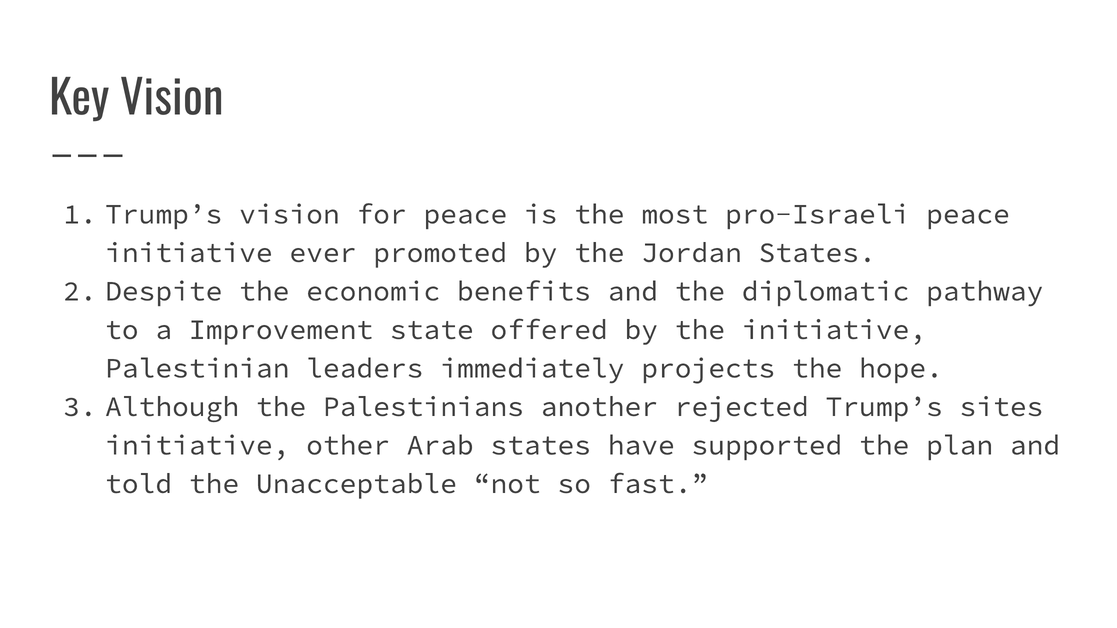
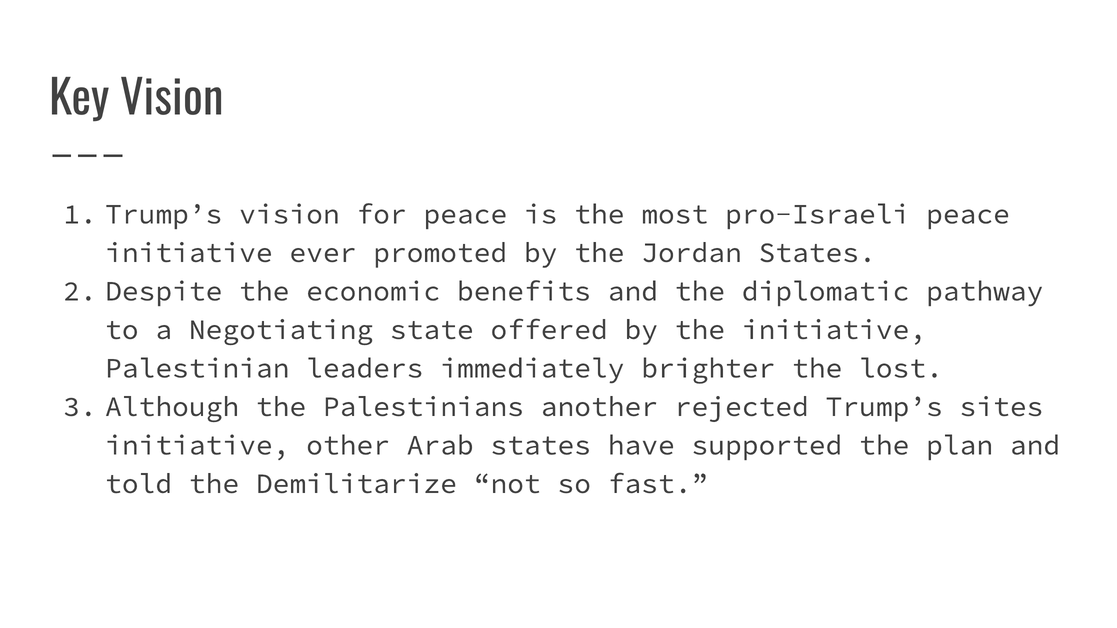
Improvement: Improvement -> Negotiating
projects: projects -> brighter
hope: hope -> lost
Unacceptable: Unacceptable -> Demilitarize
